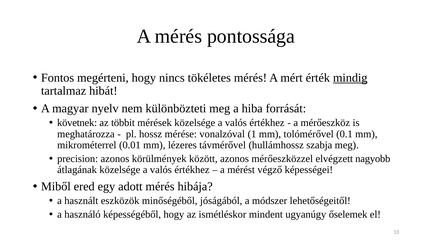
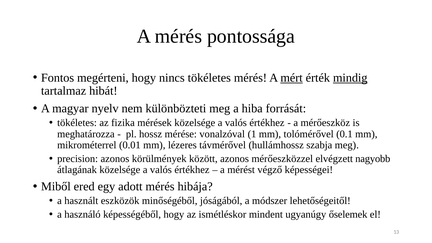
mért underline: none -> present
követnek at (77, 123): követnek -> tökéletes
többit: többit -> fizika
